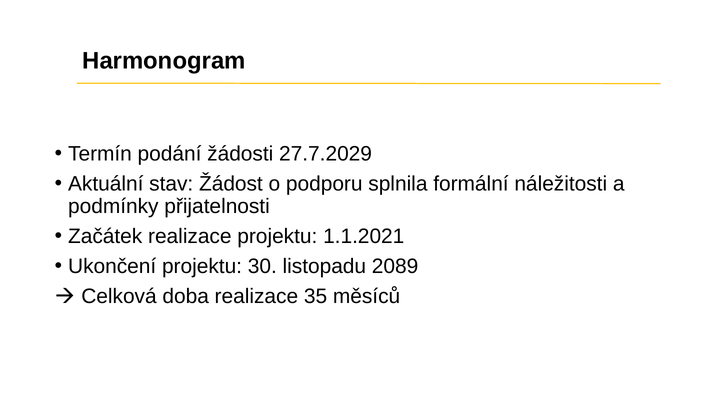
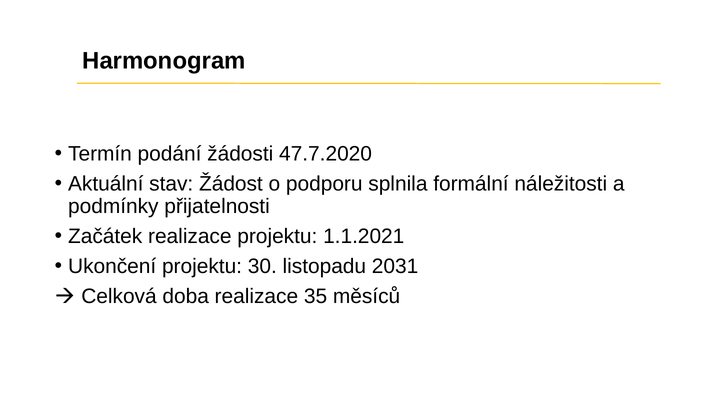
27.7.2029: 27.7.2029 -> 47.7.2020
2089: 2089 -> 2031
